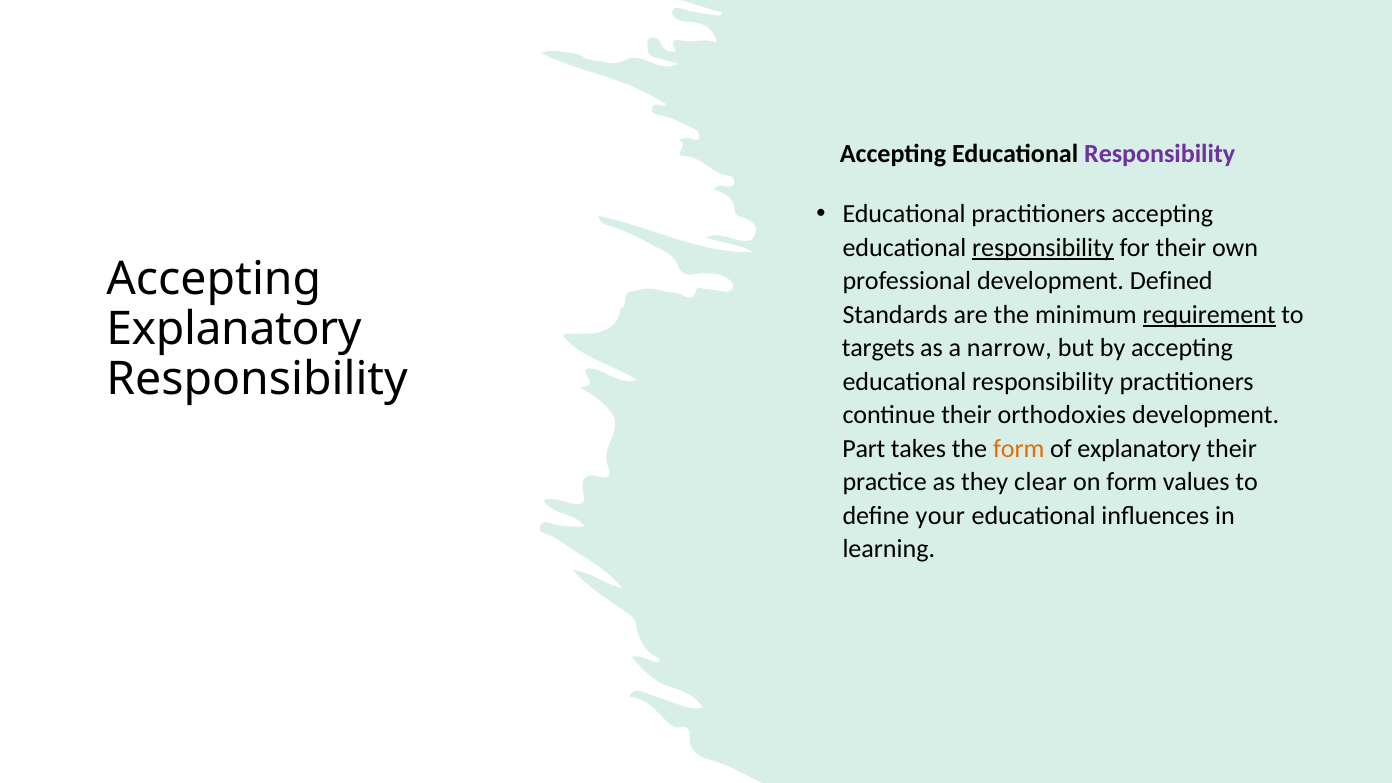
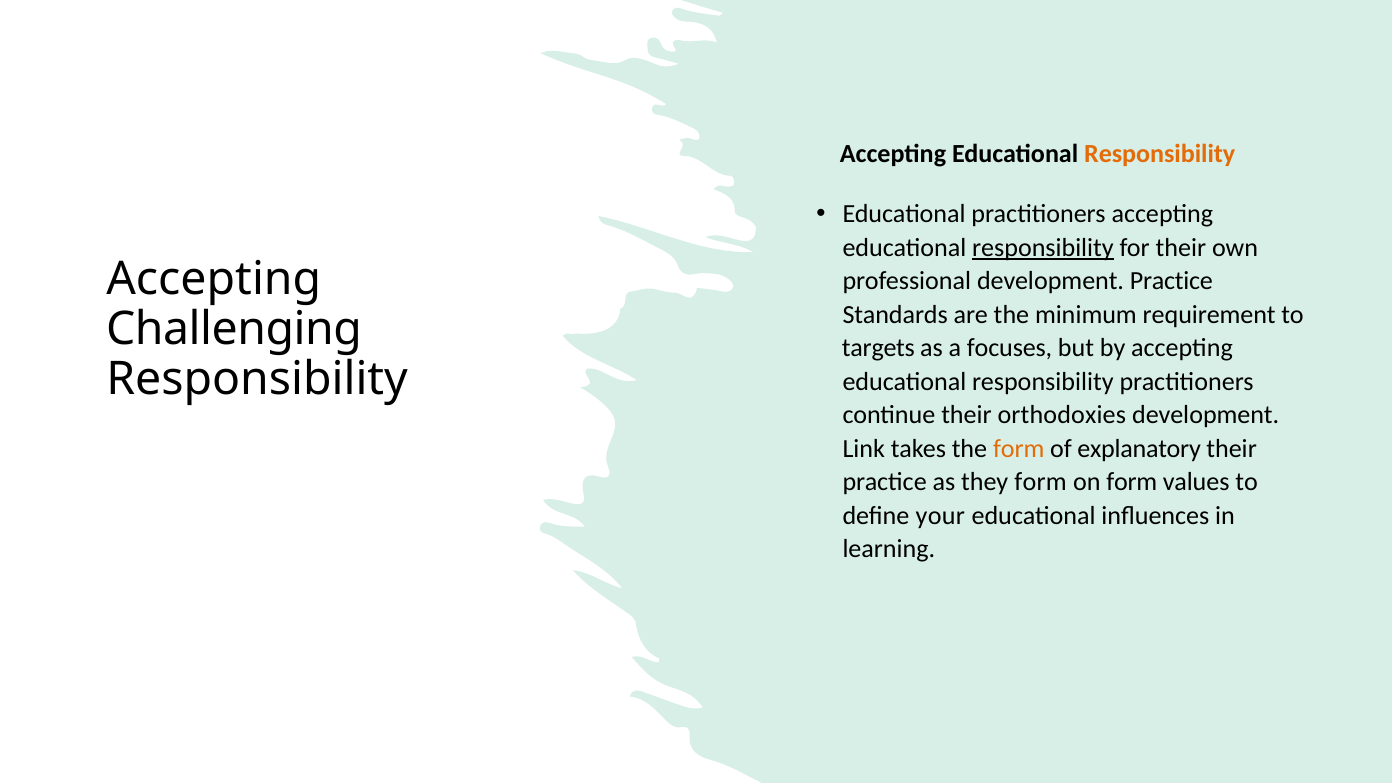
Responsibility at (1160, 154) colour: purple -> orange
development Defined: Defined -> Practice
requirement underline: present -> none
Explanatory at (234, 330): Explanatory -> Challenging
narrow: narrow -> focuses
Part: Part -> Link
they clear: clear -> form
